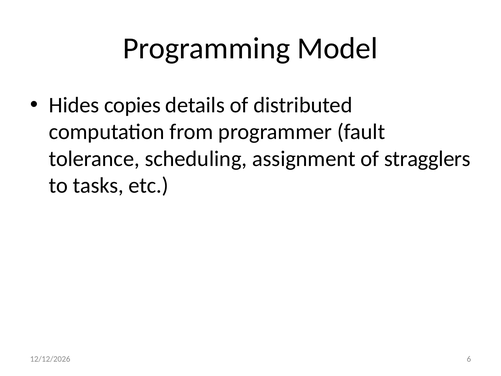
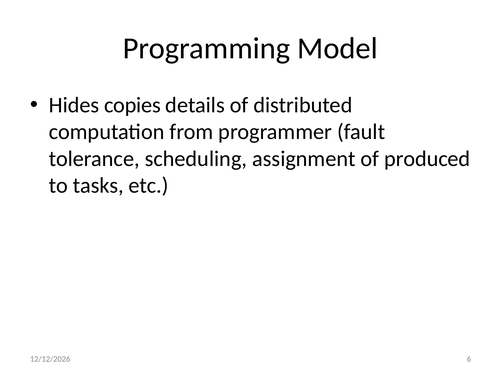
stragglers: stragglers -> produced
